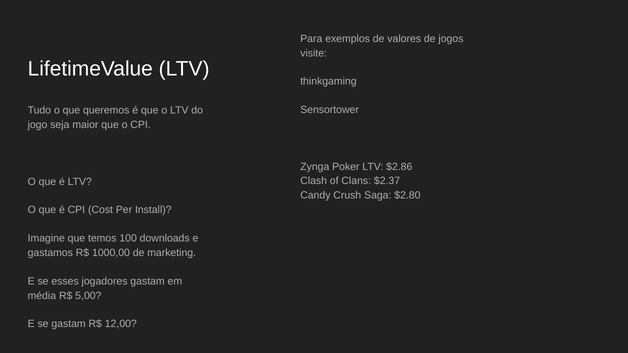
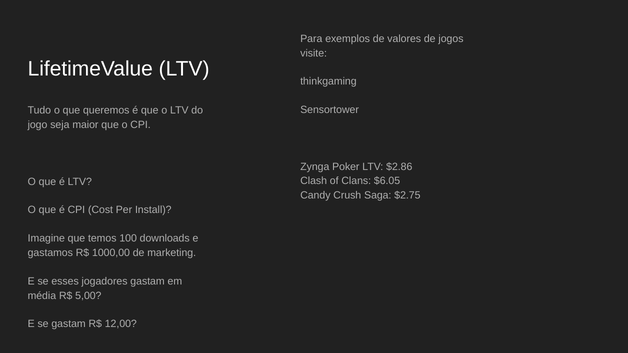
$2.37: $2.37 -> $6.05
$2.80: $2.80 -> $2.75
